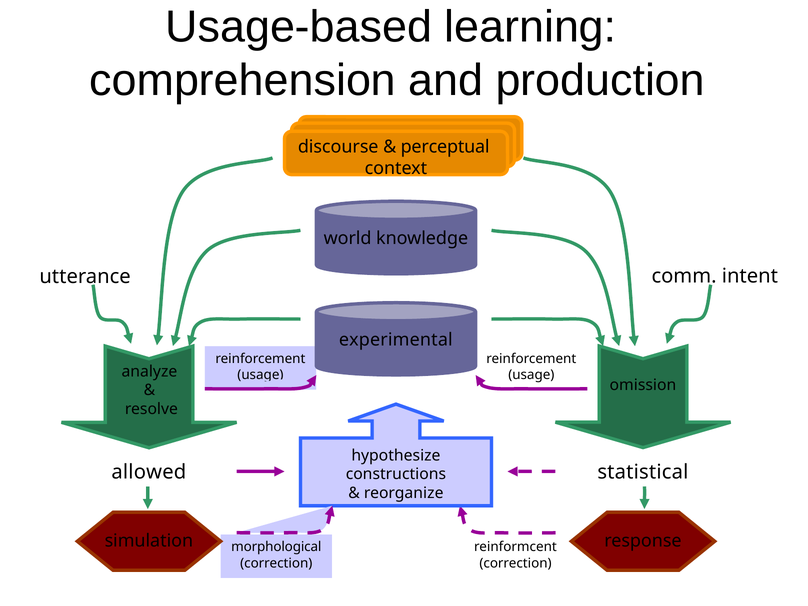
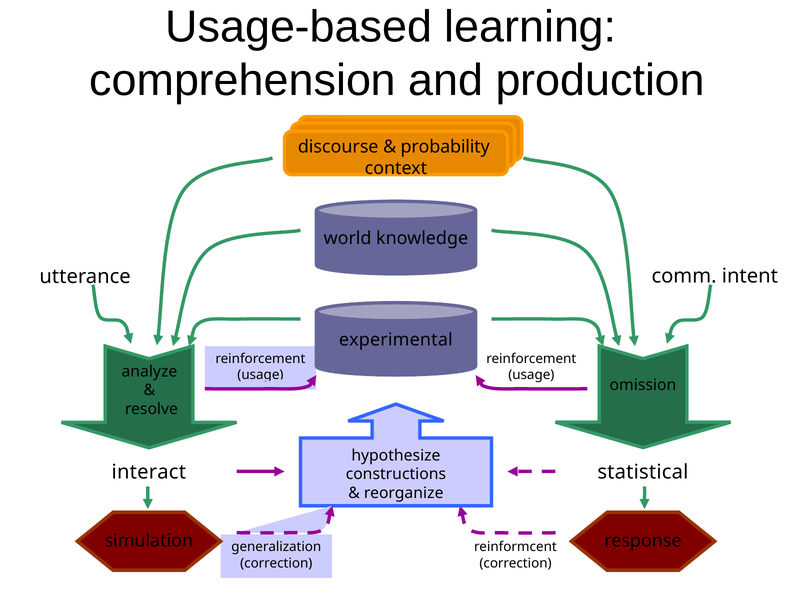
perceptual: perceptual -> probability
allowed: allowed -> interact
morphological: morphological -> generalization
